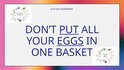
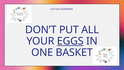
PUT underline: present -> none
